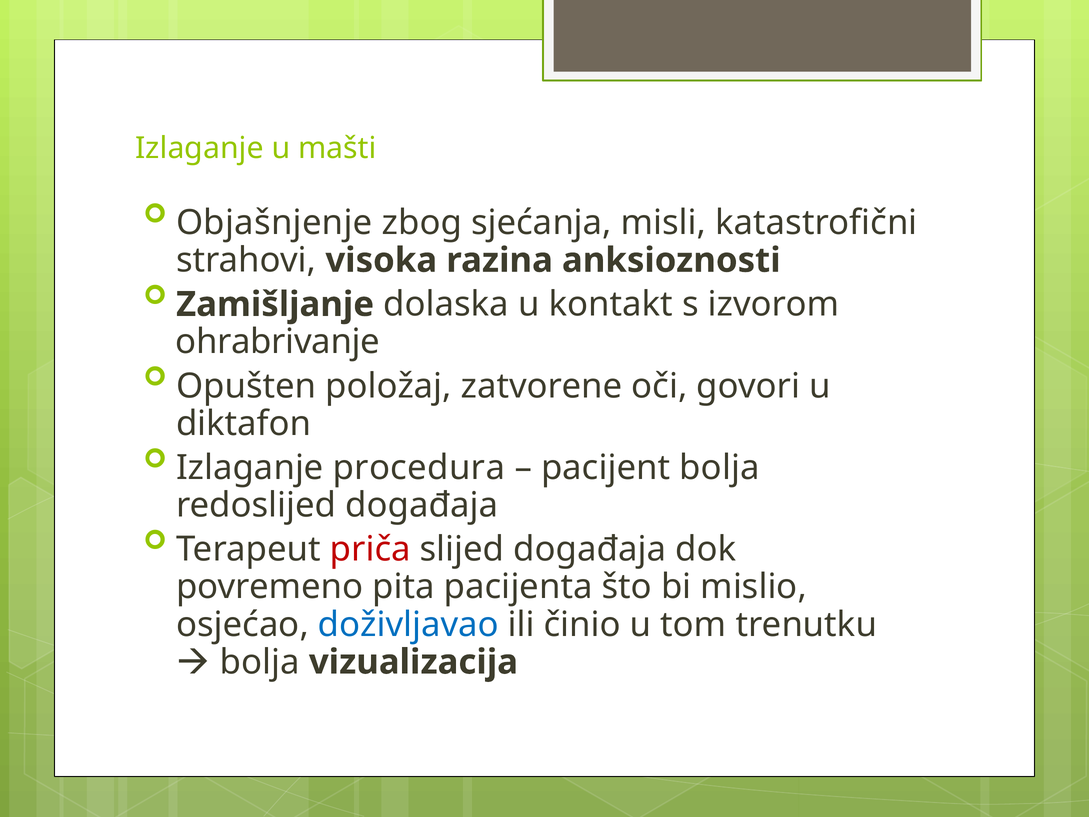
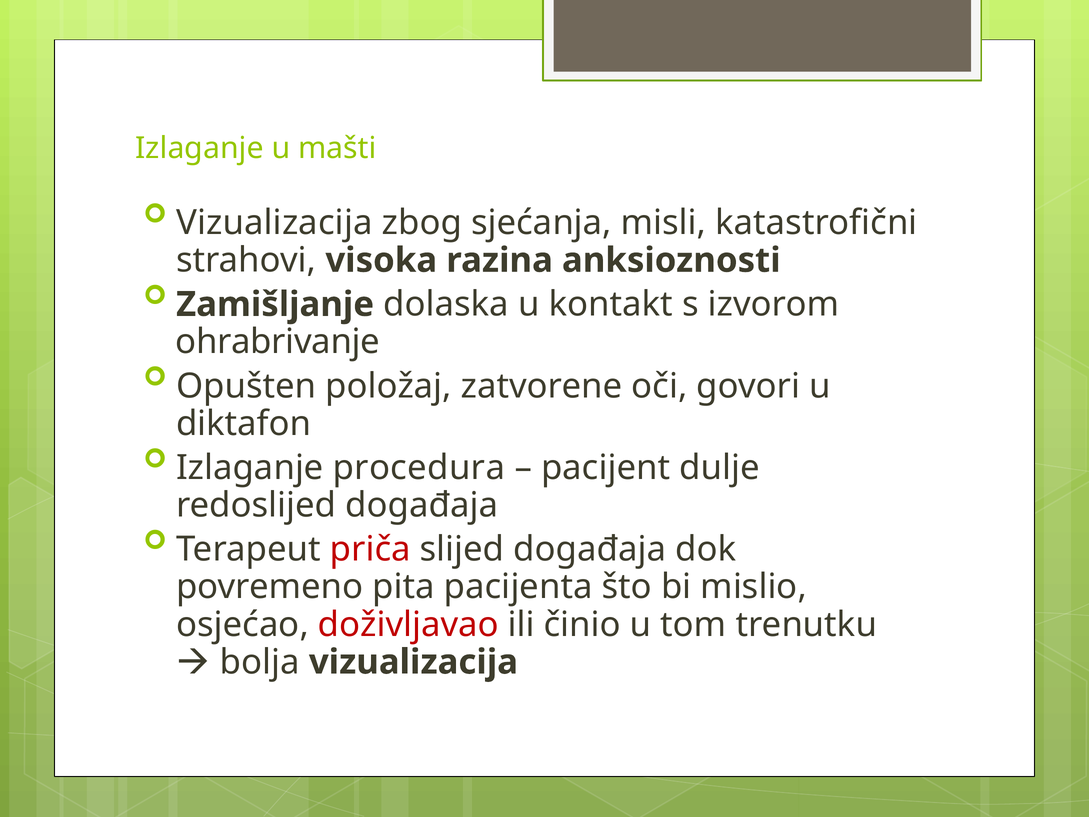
Objašnjenje at (274, 223): Objašnjenje -> Vizualizacija
pacijent bolja: bolja -> dulje
doživljavao colour: blue -> red
